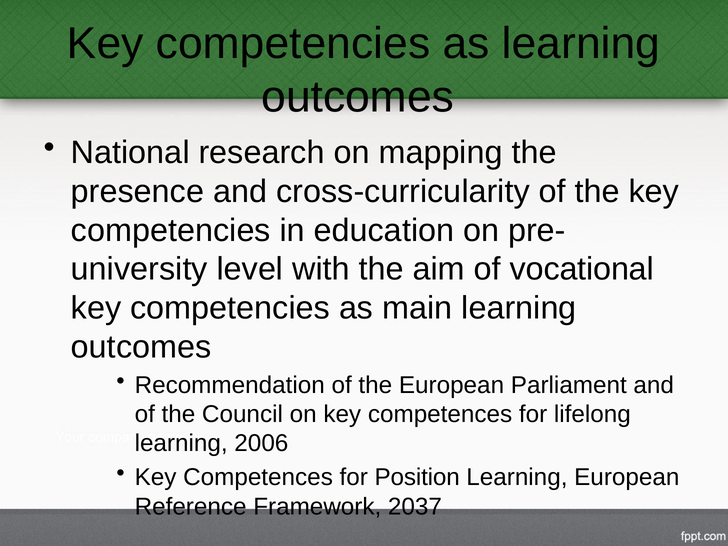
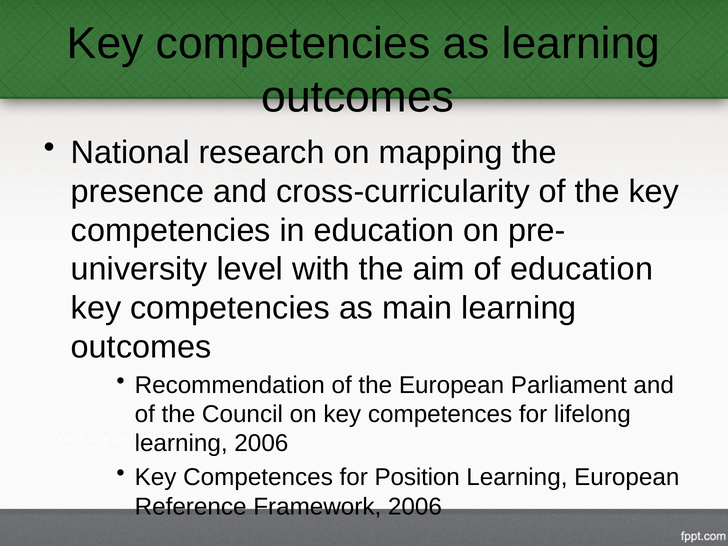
of vocational: vocational -> education
Framework 2037: 2037 -> 2006
